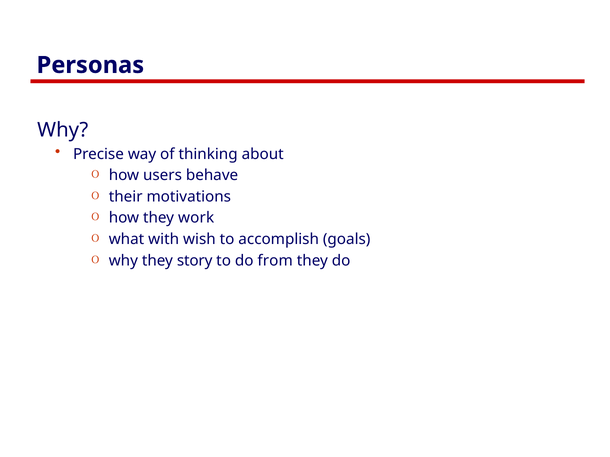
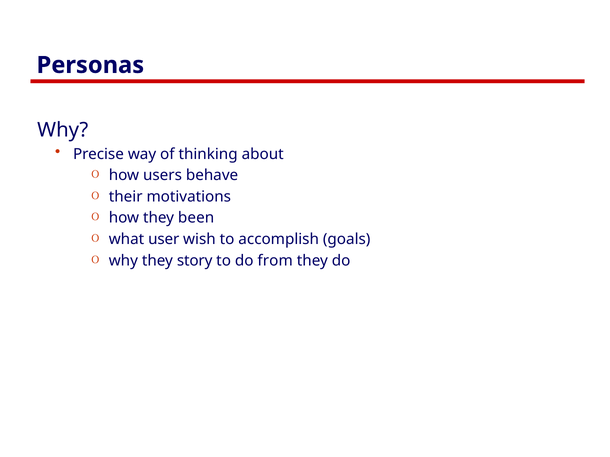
work: work -> been
with: with -> user
